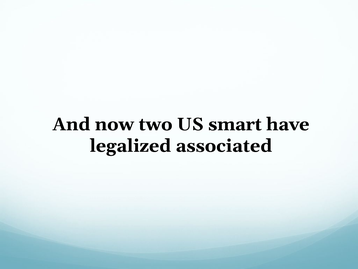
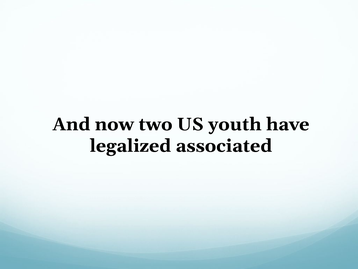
smart: smart -> youth
